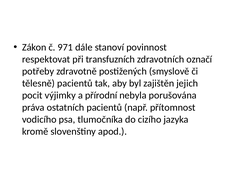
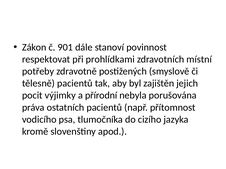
971: 971 -> 901
transfuzních: transfuzních -> prohlídkami
označí: označí -> místní
